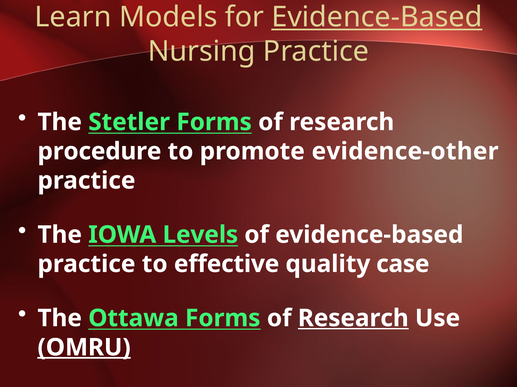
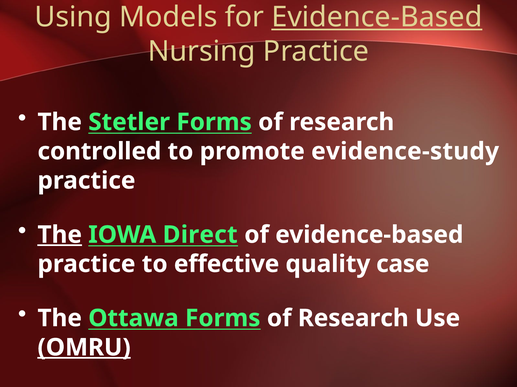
Learn: Learn -> Using
procedure: procedure -> controlled
evidence-other: evidence-other -> evidence-study
The at (60, 235) underline: none -> present
Levels: Levels -> Direct
Research at (353, 319) underline: present -> none
